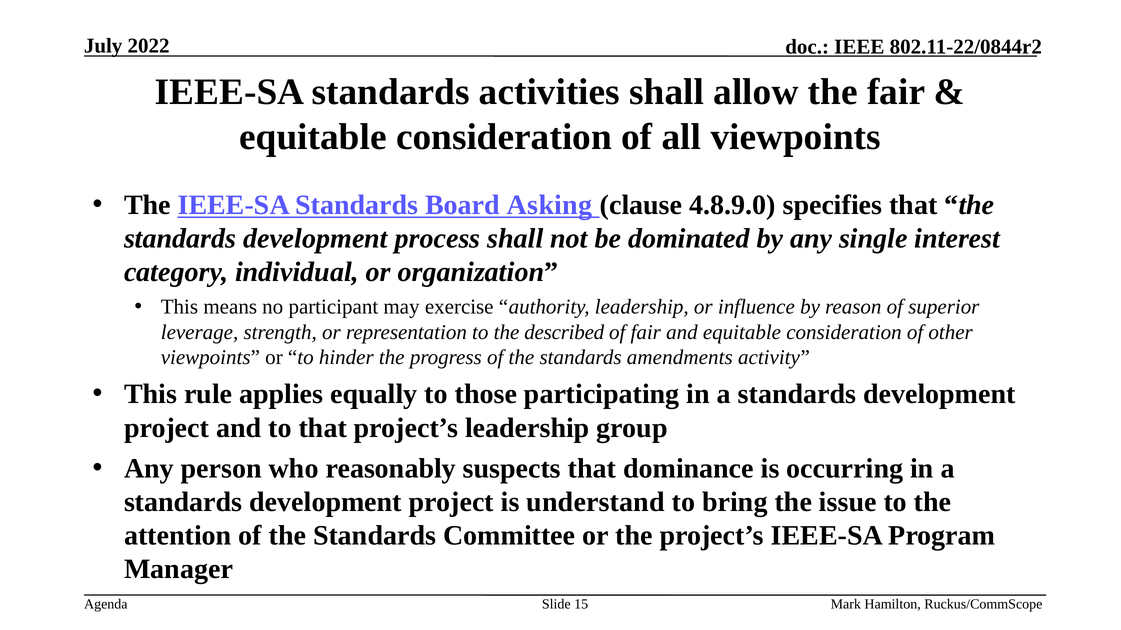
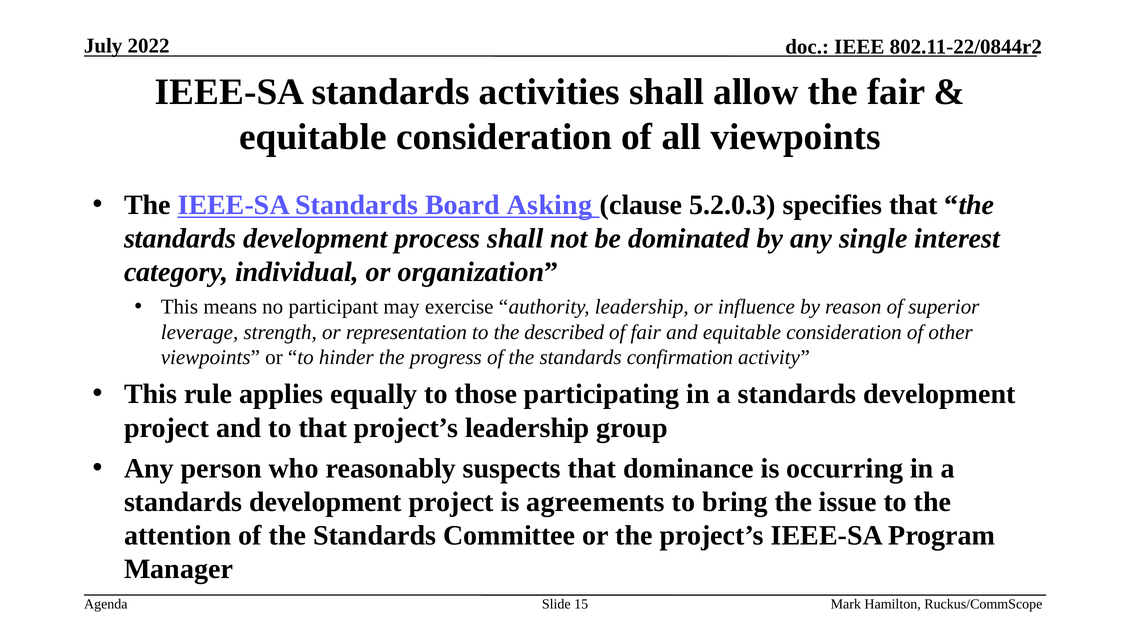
4.8.9.0: 4.8.9.0 -> 5.2.0.3
amendments: amendments -> confirmation
understand: understand -> agreements
